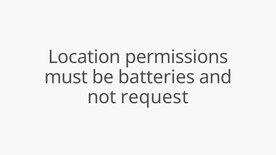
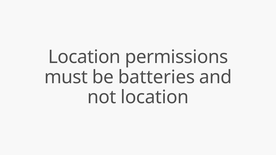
not request: request -> location
